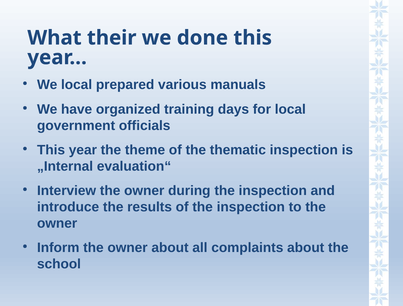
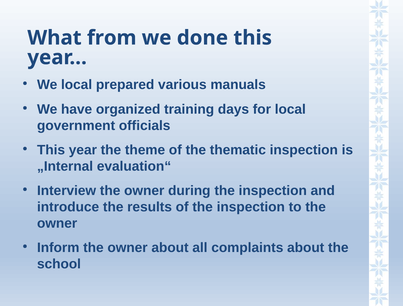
their: their -> from
